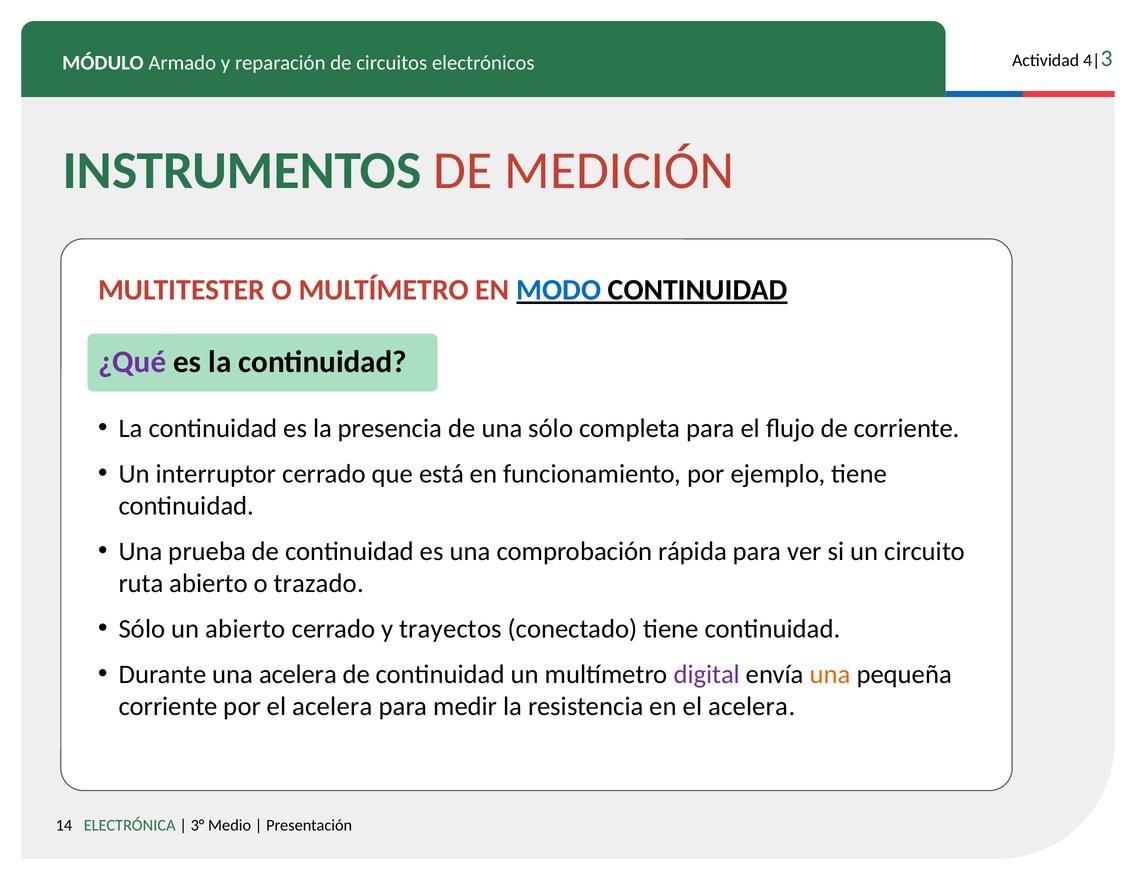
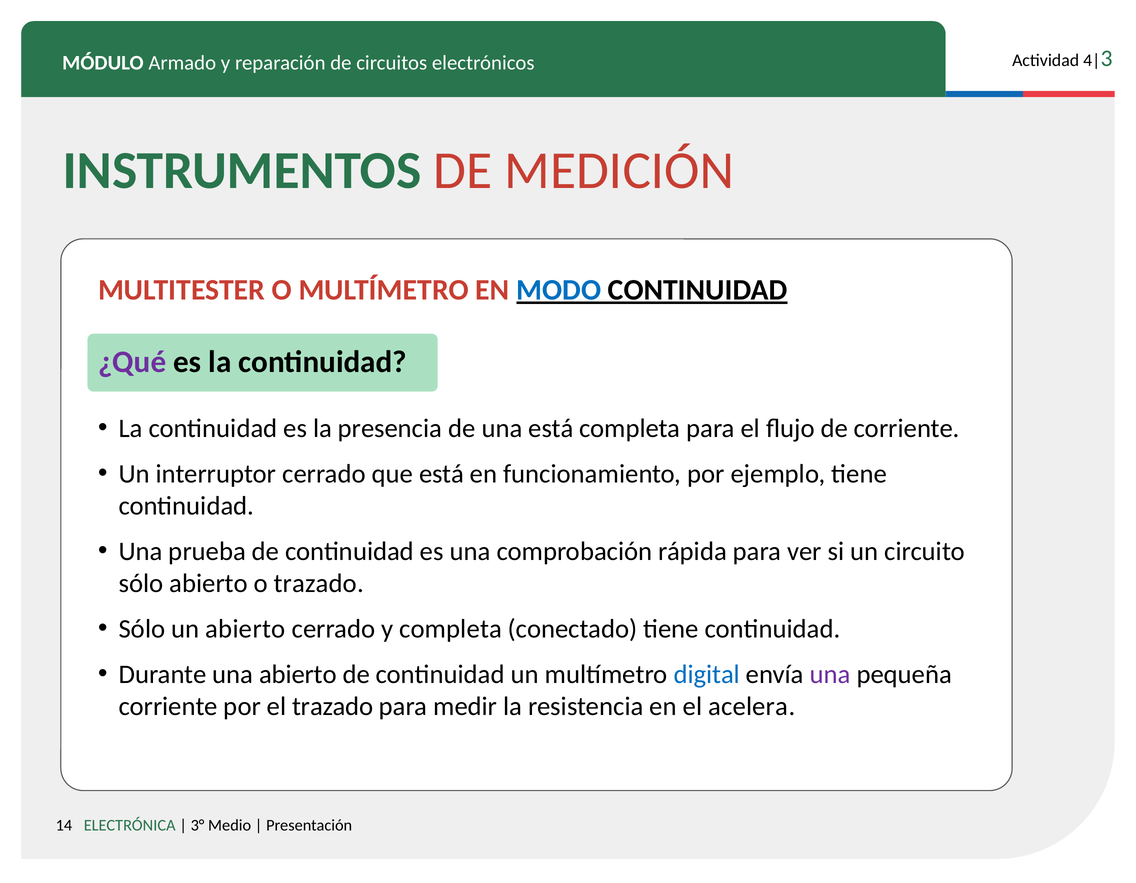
una sólo: sólo -> está
ruta at (141, 584): ruta -> sólo
y trayectos: trayectos -> completa
una acelera: acelera -> abierto
digital colour: purple -> blue
una at (830, 675) colour: orange -> purple
por el acelera: acelera -> trazado
